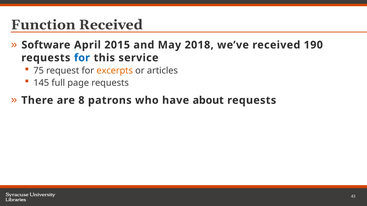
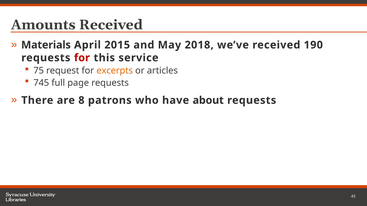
Function: Function -> Amounts
Software: Software -> Materials
for at (82, 58) colour: blue -> red
145: 145 -> 745
